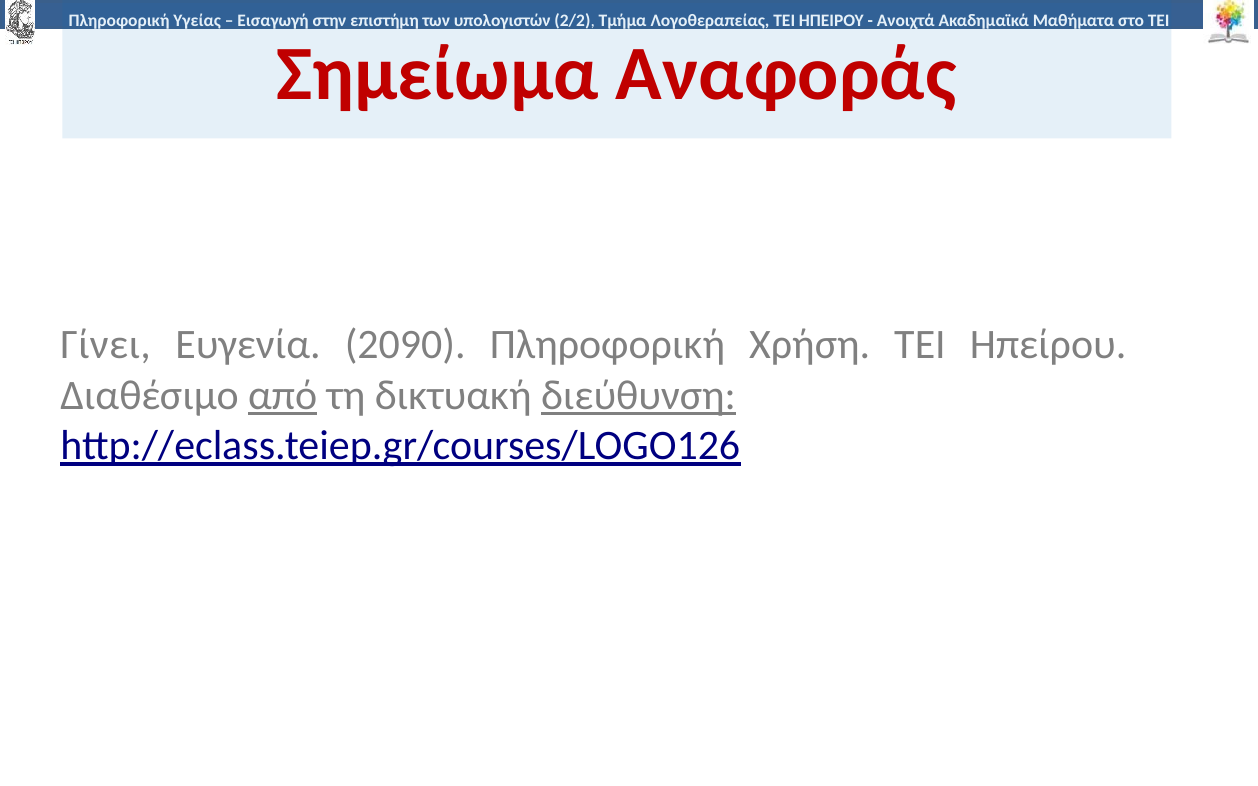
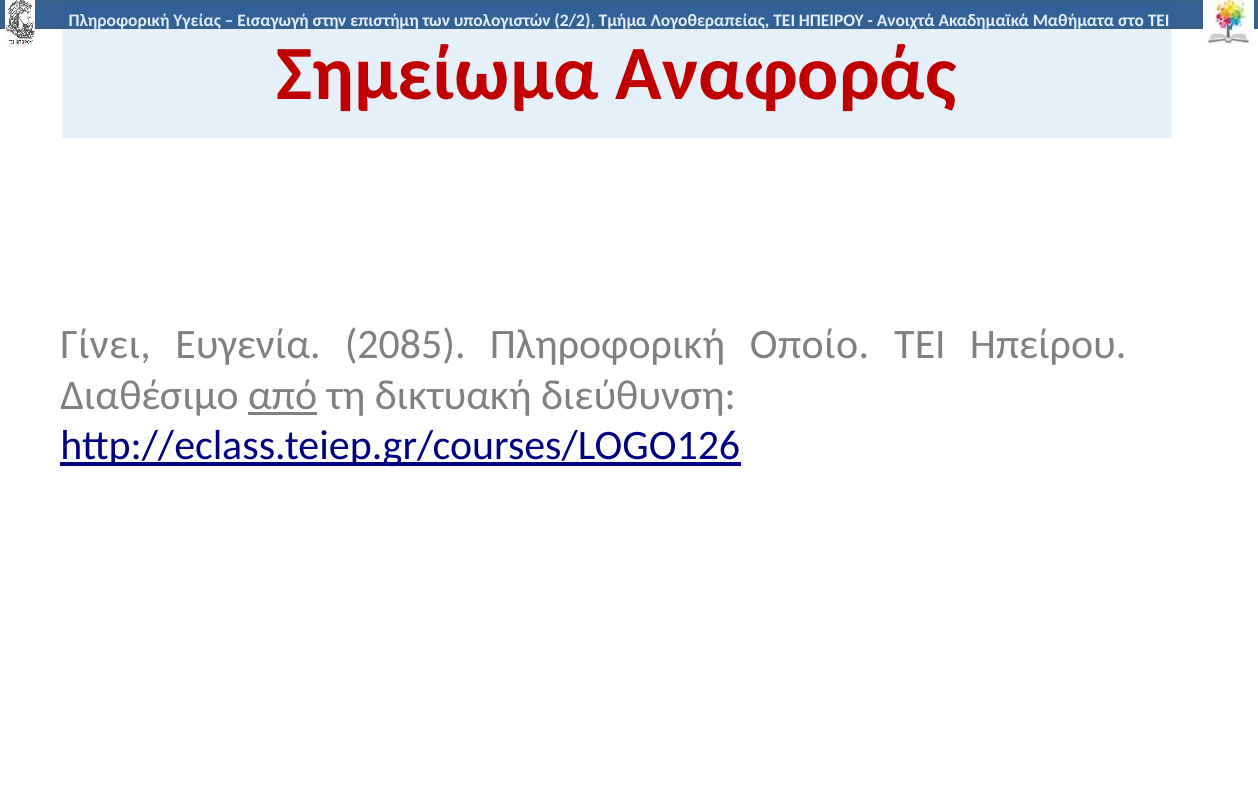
2090: 2090 -> 2085
Χρήση: Χρήση -> Οποίο
διεύθυνση underline: present -> none
